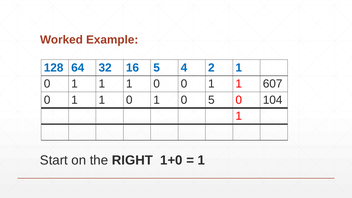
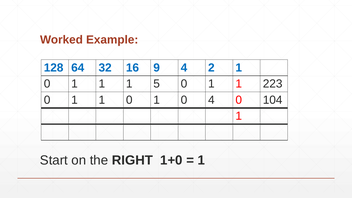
16 5: 5 -> 9
1 1 1 0: 0 -> 5
607: 607 -> 223
0 5: 5 -> 4
